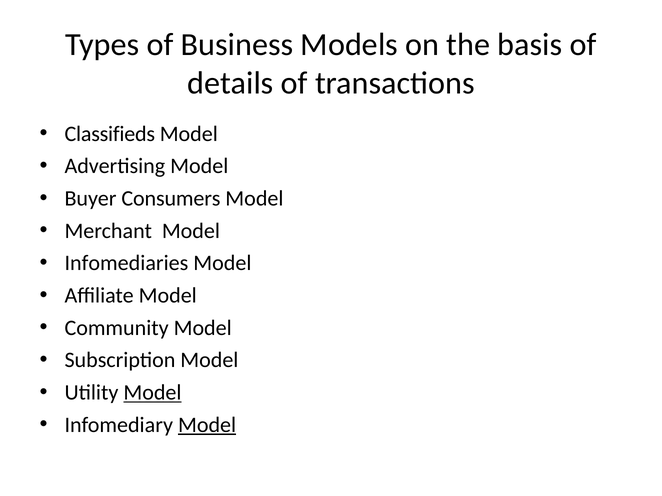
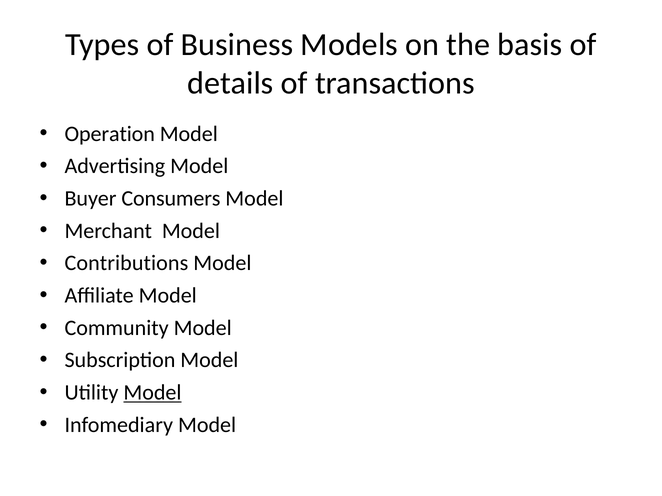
Classifieds: Classifieds -> Operation
Infomediaries: Infomediaries -> Contributions
Model at (207, 425) underline: present -> none
